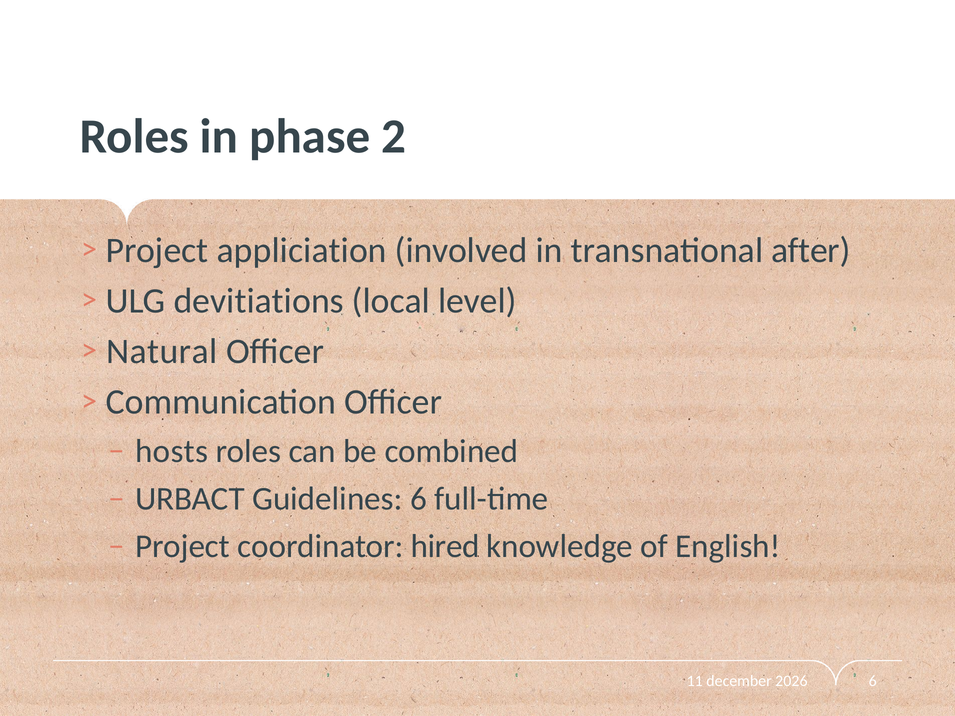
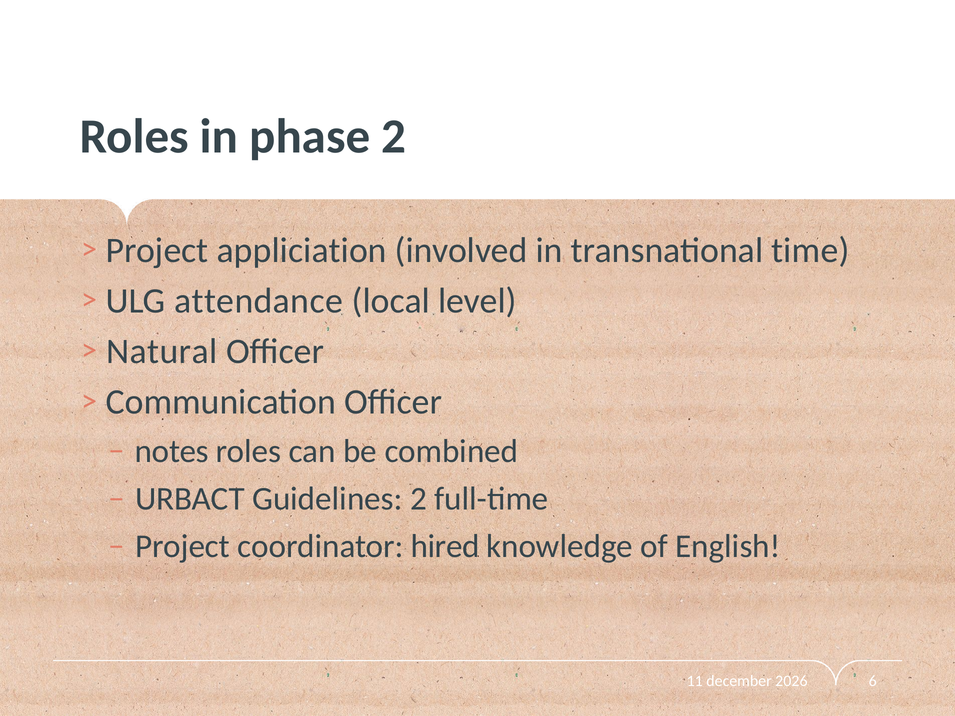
after: after -> time
devitiations: devitiations -> attendance
hosts: hosts -> notes
Guidelines 6: 6 -> 2
